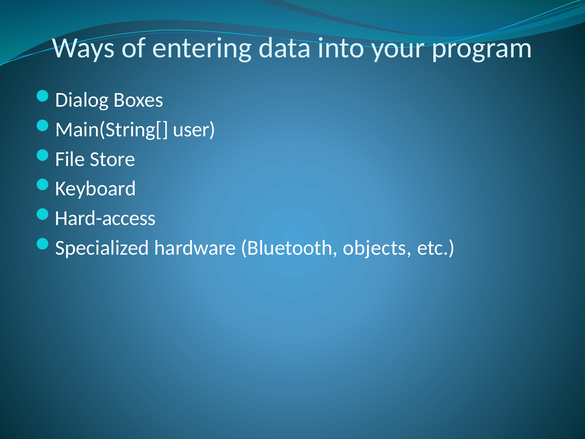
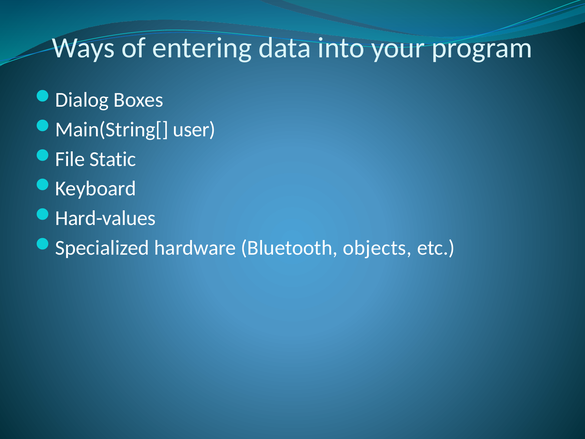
Store: Store -> Static
Hard-access: Hard-access -> Hard-values
